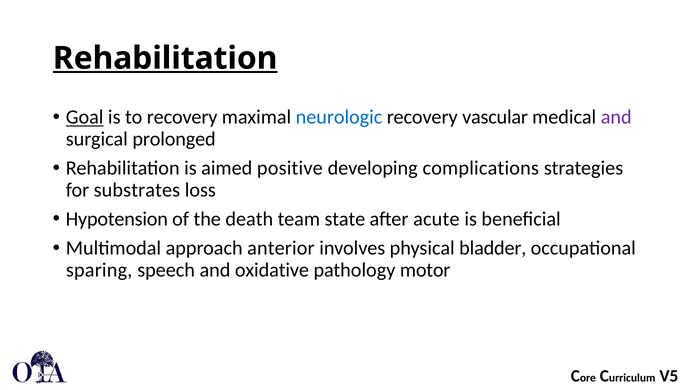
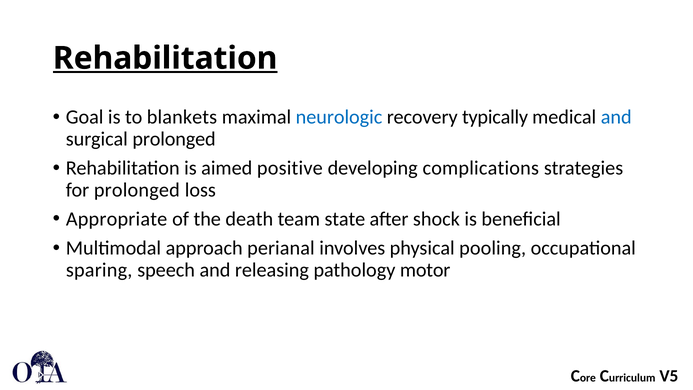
Goal underline: present -> none
to recovery: recovery -> blankets
vascular: vascular -> typically
and at (616, 117) colour: purple -> blue
for substrates: substrates -> prolonged
Hypotension: Hypotension -> Appropriate
acute: acute -> shock
anterior: anterior -> perianal
bladder: bladder -> pooling
oxidative: oxidative -> releasing
